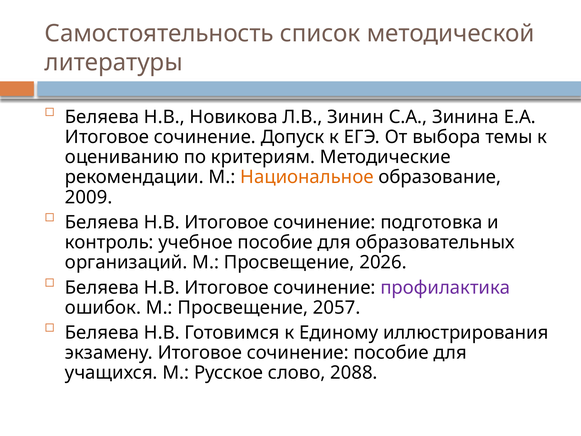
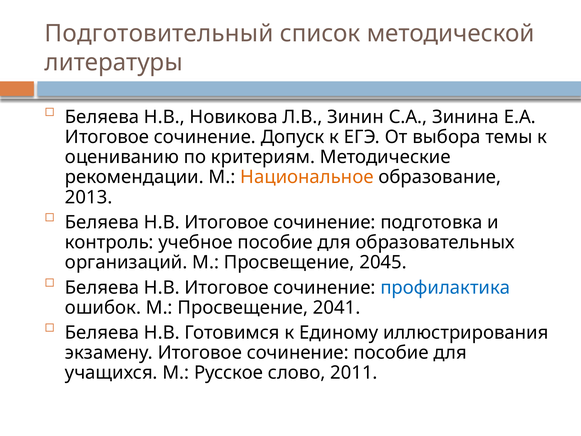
Самостоятельность: Самостоятельность -> Подготовительный
2009: 2009 -> 2013
2026: 2026 -> 2045
профилактика colour: purple -> blue
2057: 2057 -> 2041
2088: 2088 -> 2011
